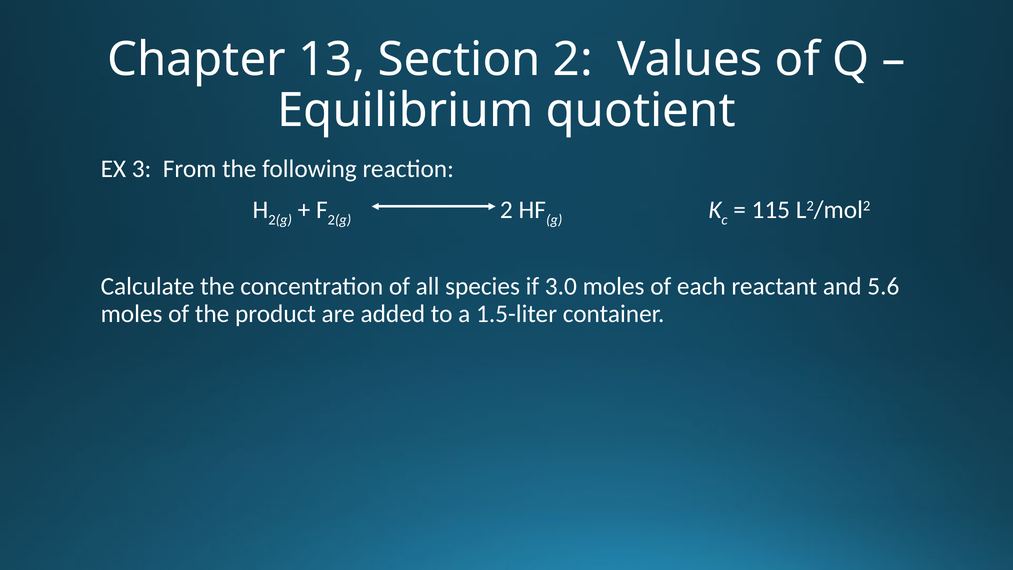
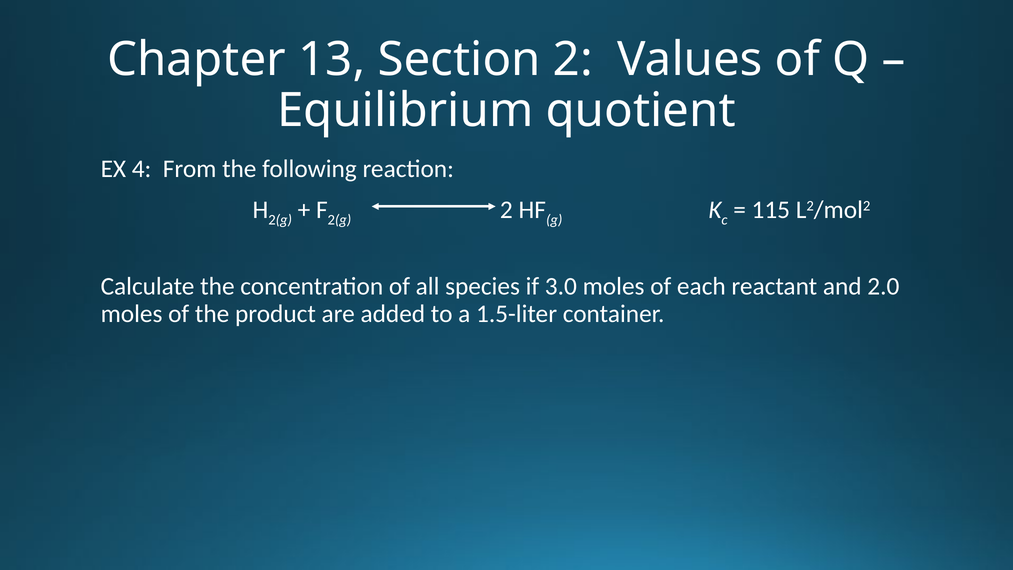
3: 3 -> 4
5.6: 5.6 -> 2.0
